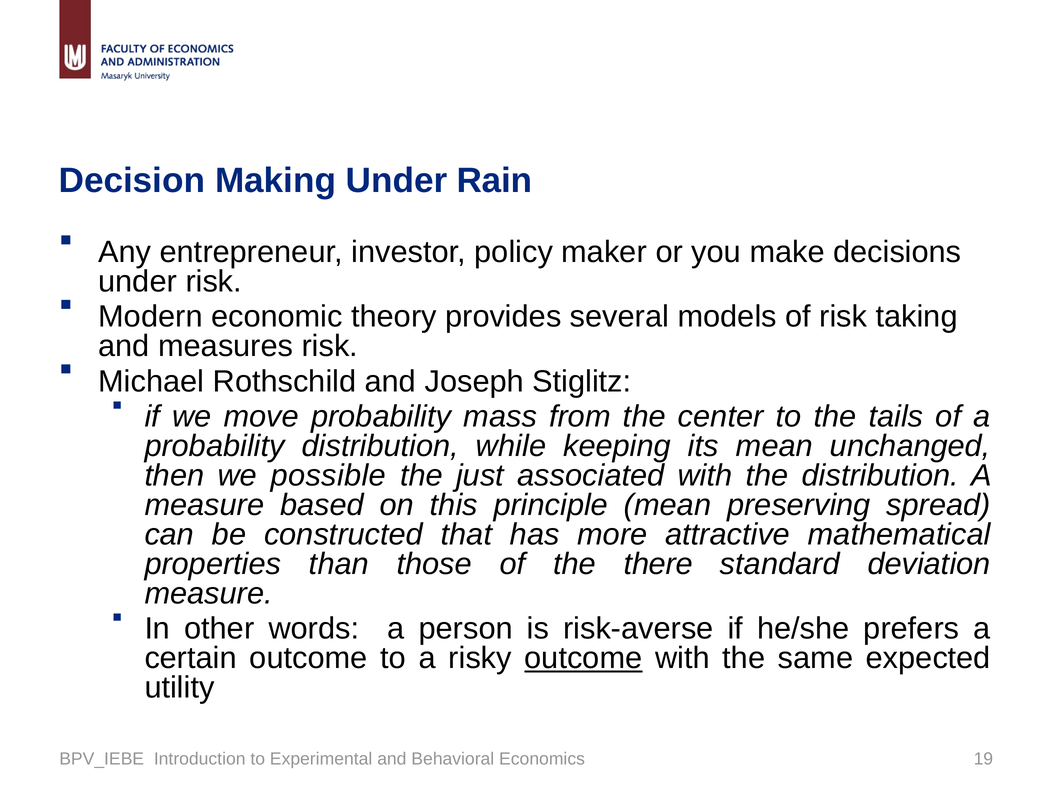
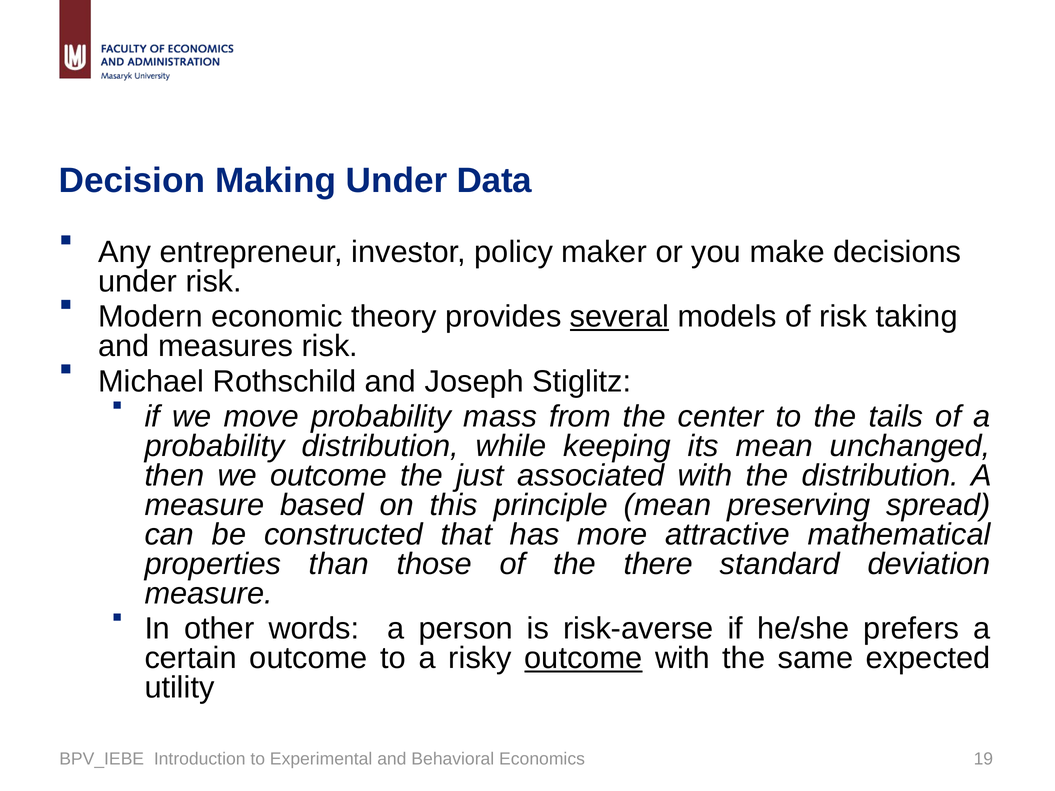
Rain: Rain -> Data
several underline: none -> present
we possible: possible -> outcome
